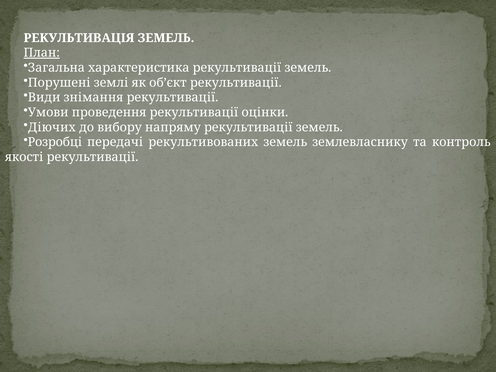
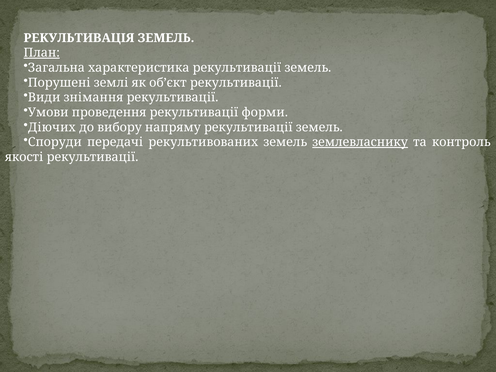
оцінки: оцінки -> форми
Розробці: Розробці -> Споруди
землевласнику underline: none -> present
